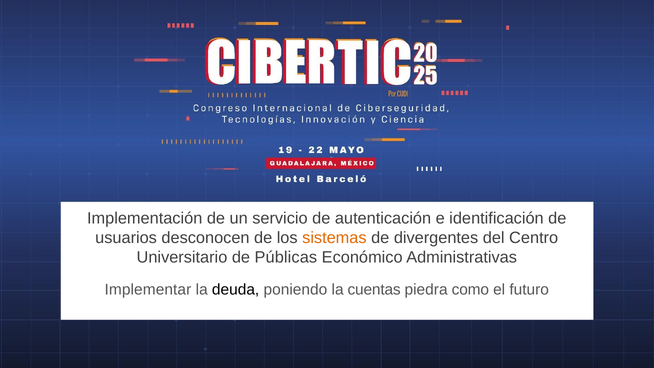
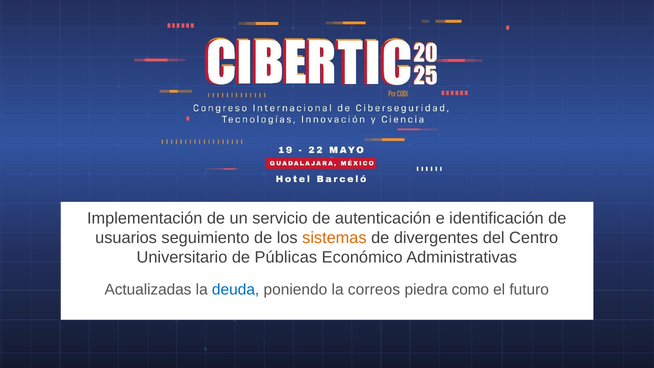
desconocen: desconocen -> seguimiento
Implementar: Implementar -> Actualizadas
deuda colour: black -> blue
cuentas: cuentas -> correos
